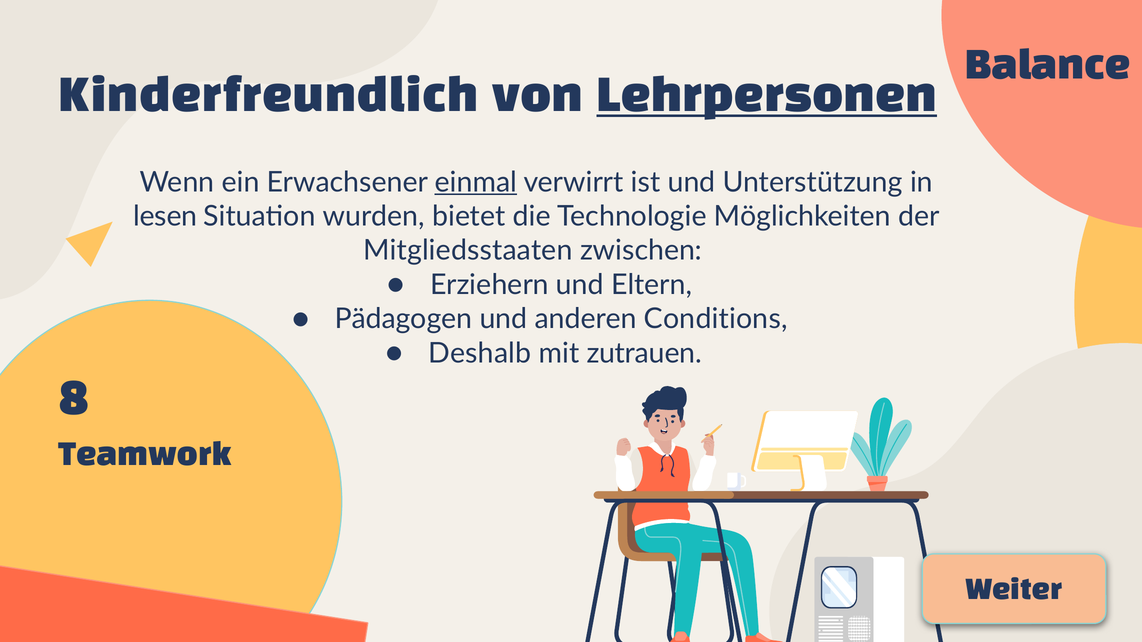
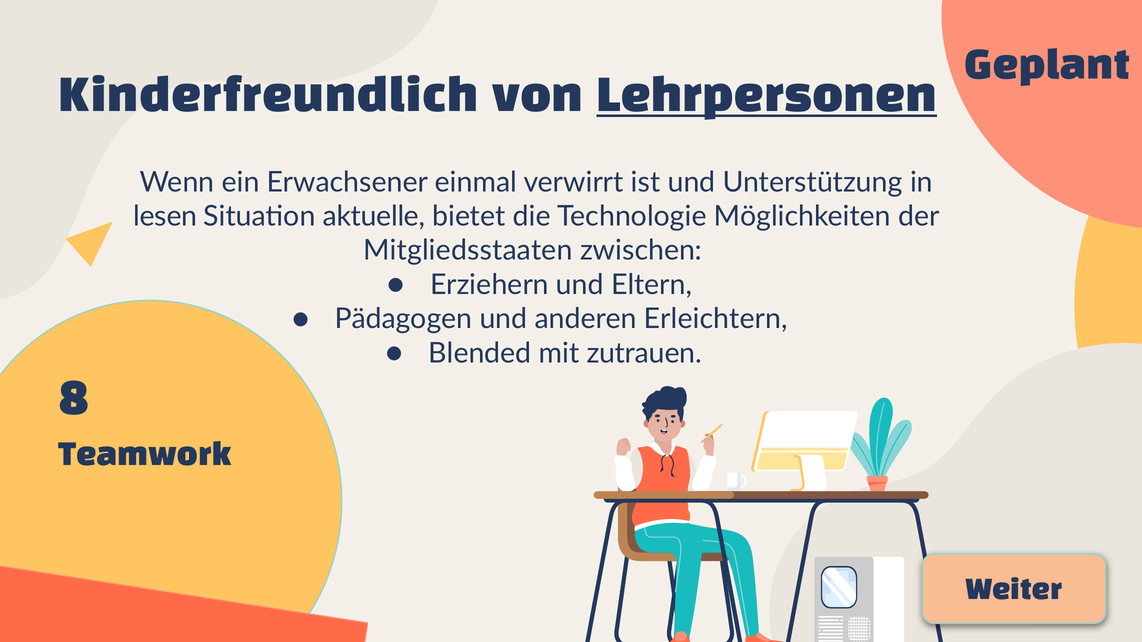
Balance: Balance -> Geplant
einmal underline: present -> none
wurden: wurden -> aktuelle
Conditions: Conditions -> Erleichtern
Deshalb: Deshalb -> Blended
